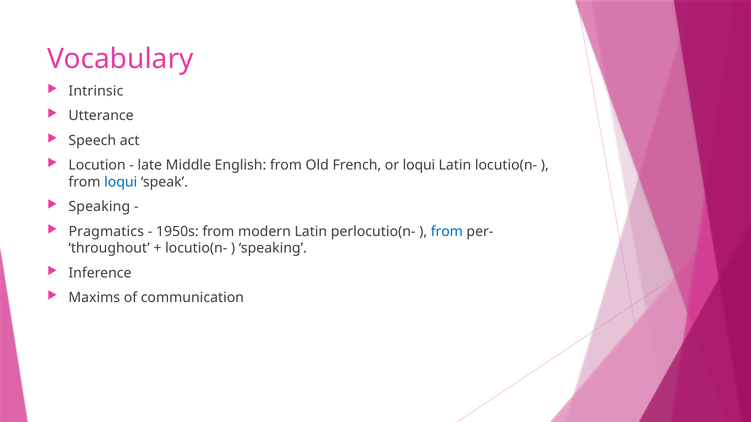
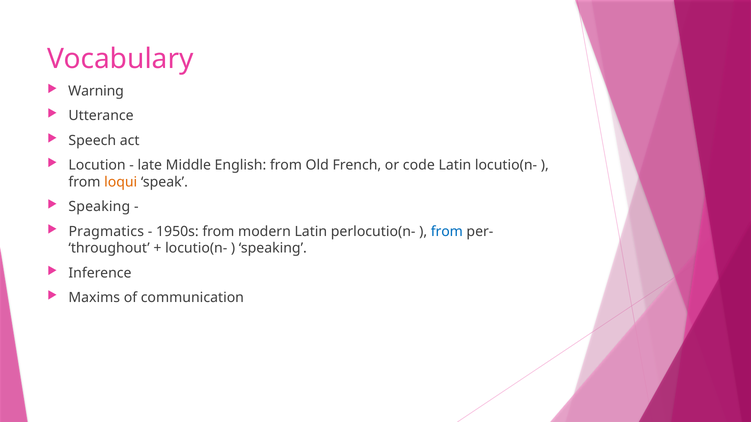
Intrinsic: Intrinsic -> Warning
or loqui: loqui -> code
loqui at (121, 182) colour: blue -> orange
